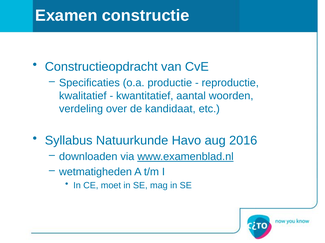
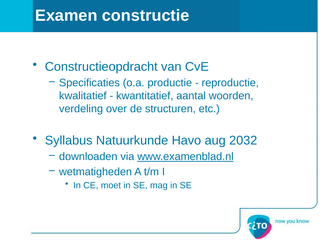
kandidaat: kandidaat -> structuren
2016: 2016 -> 2032
